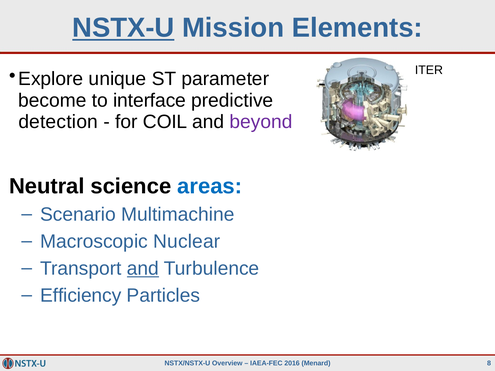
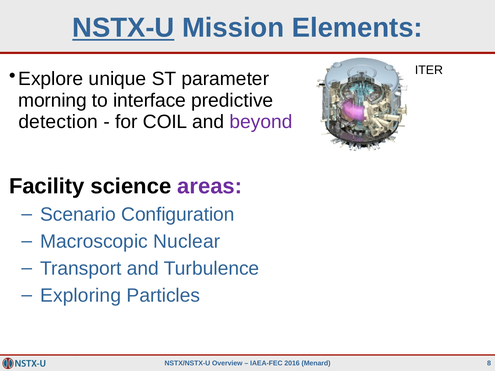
become: become -> morning
Neutral: Neutral -> Facility
areas colour: blue -> purple
Multimachine: Multimachine -> Configuration
and at (143, 269) underline: present -> none
Efficiency: Efficiency -> Exploring
